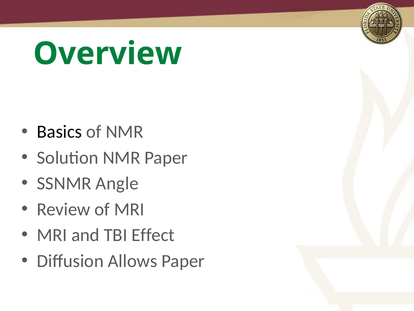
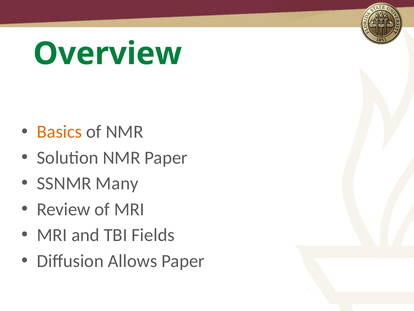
Basics colour: black -> orange
Angle: Angle -> Many
Effect: Effect -> Fields
